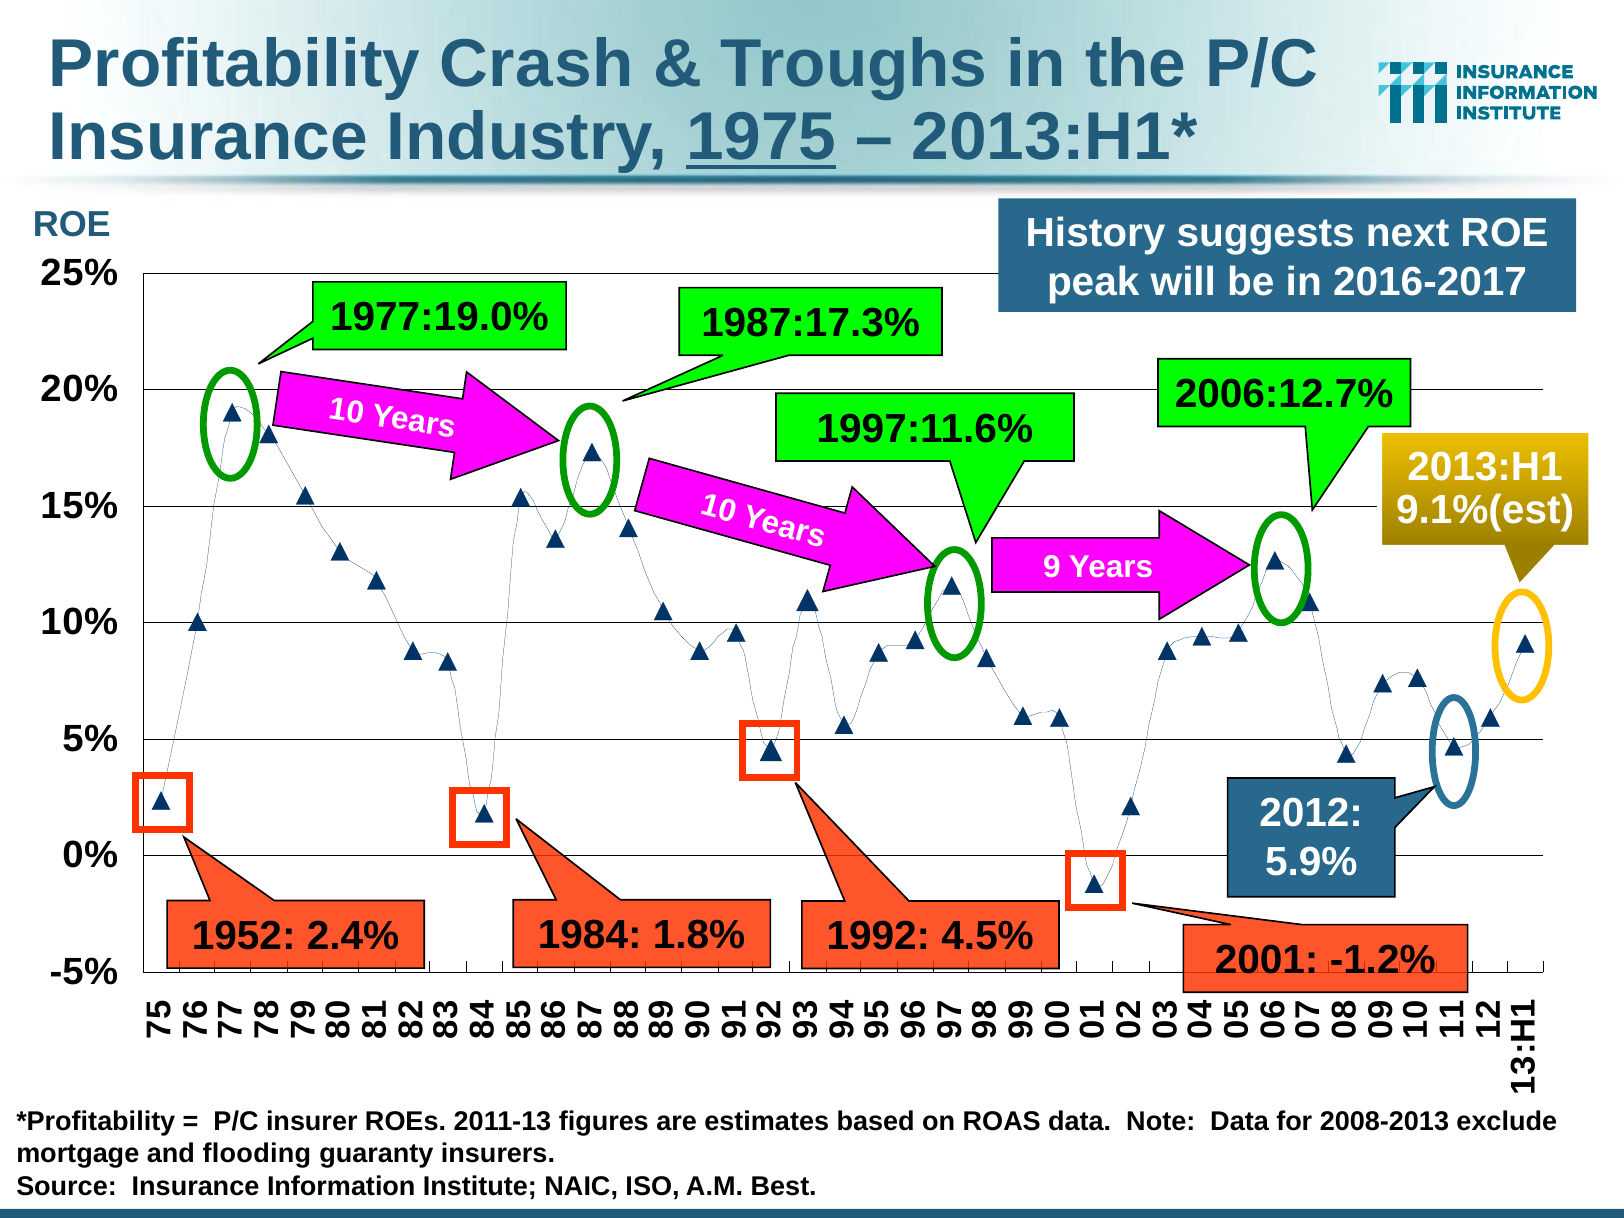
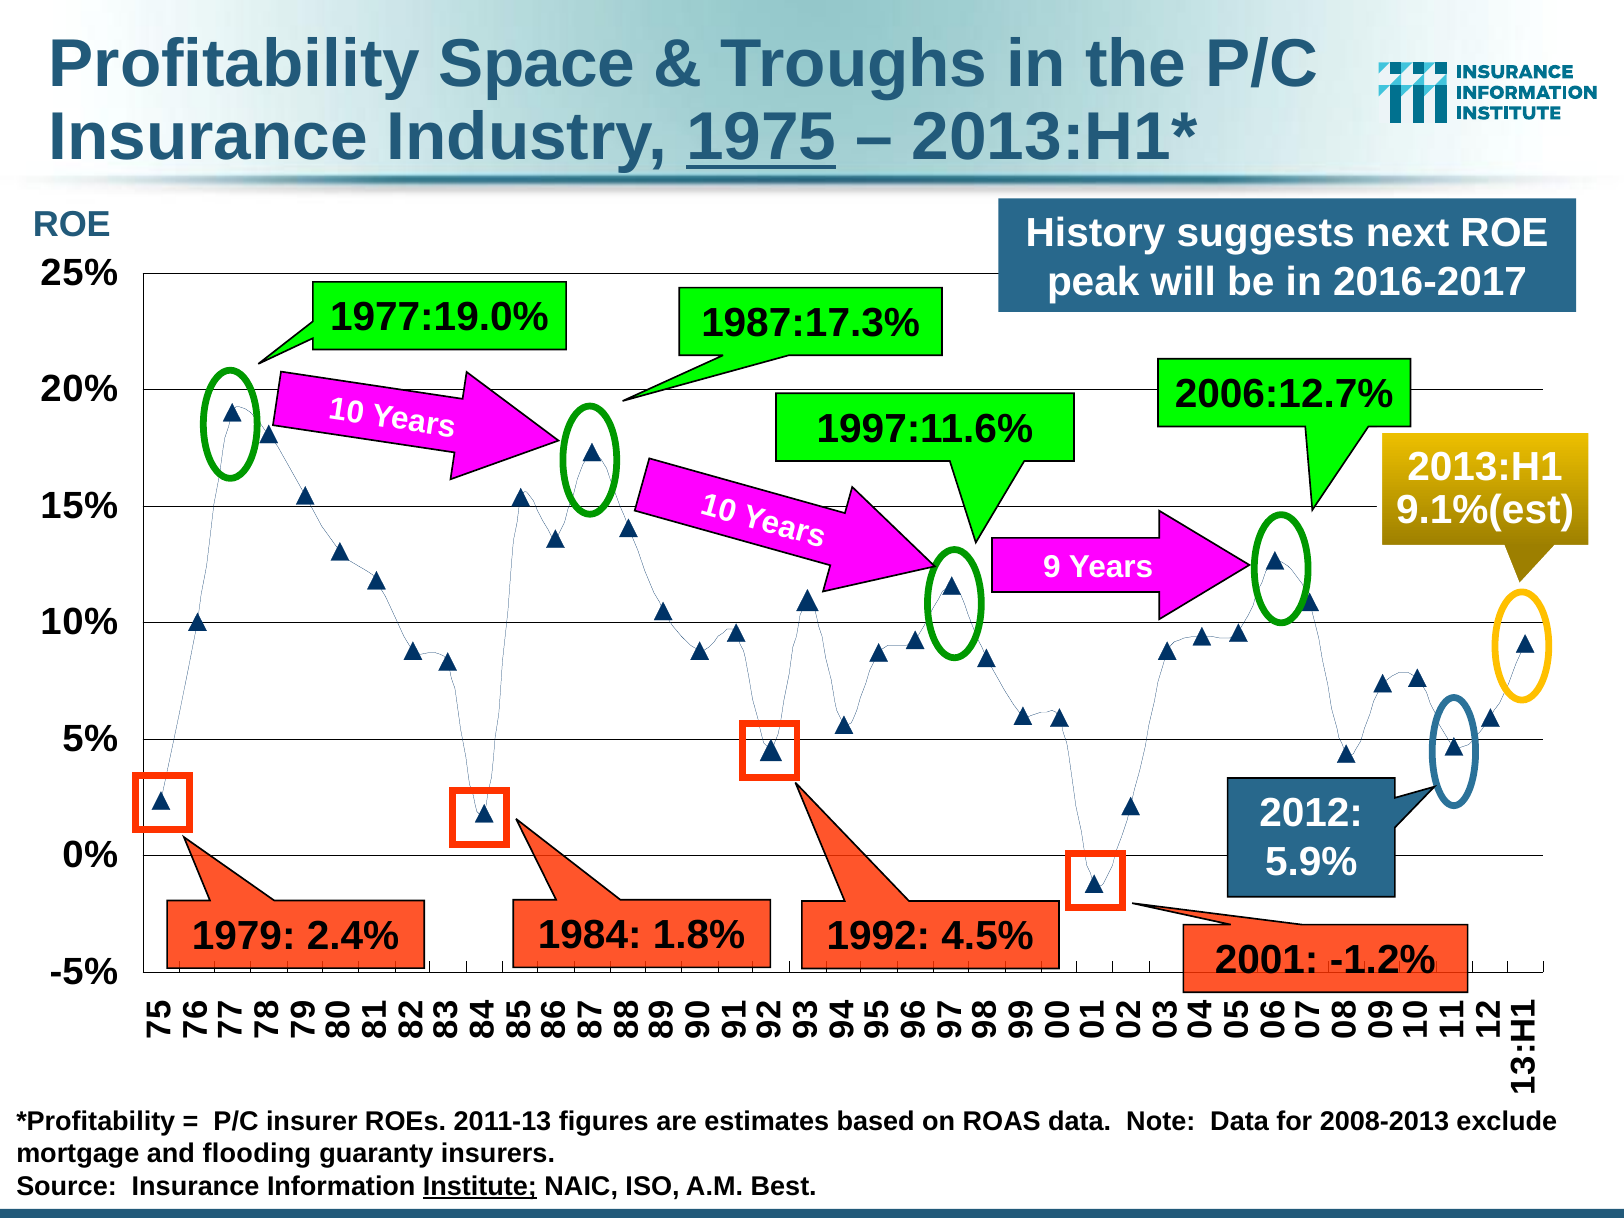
Crash: Crash -> Space
1952: 1952 -> 1979
Institute underline: none -> present
